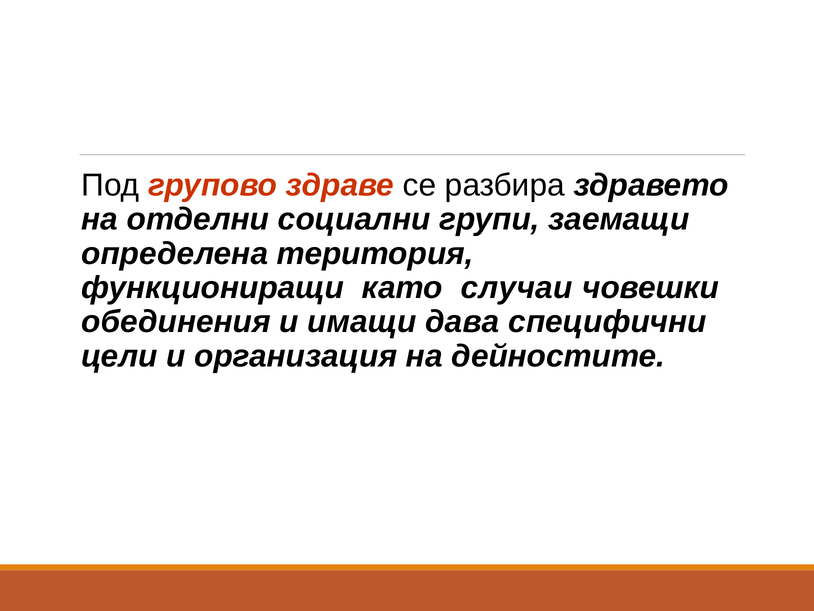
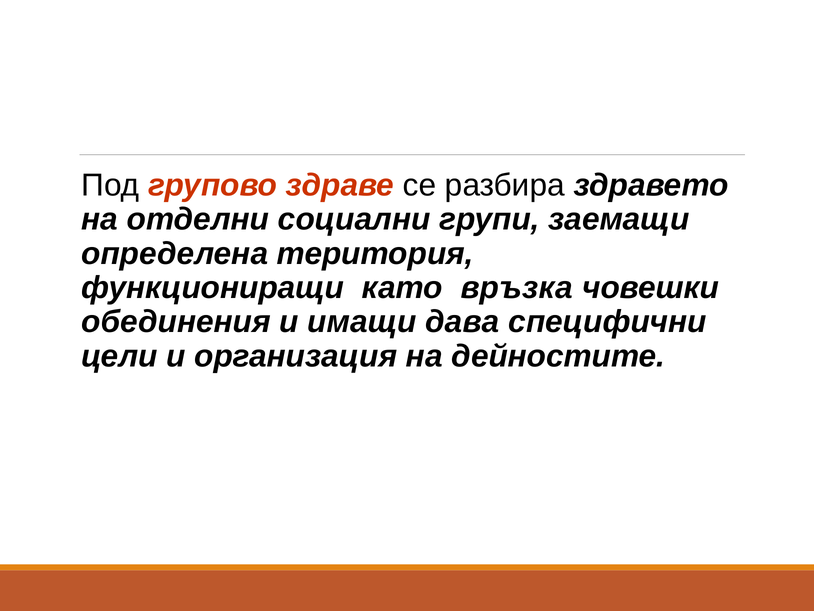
случаи: случаи -> връзка
